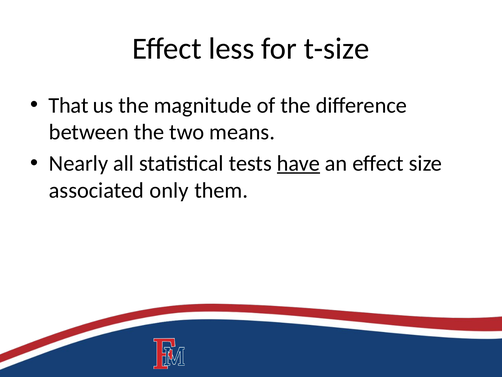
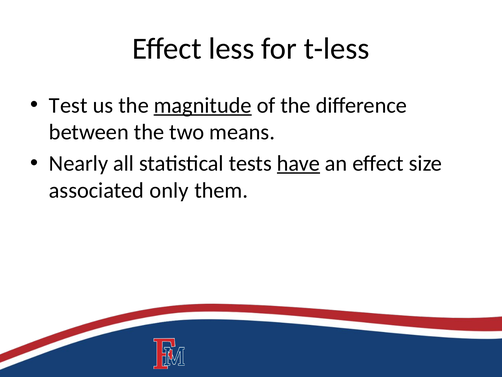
t-size: t-size -> t-less
That: That -> Test
magnitude underline: none -> present
